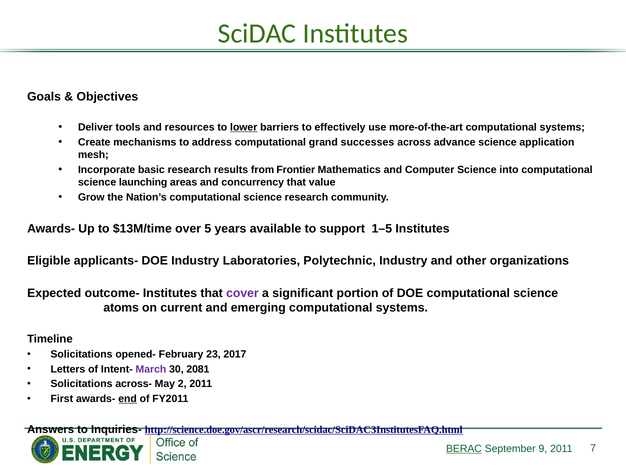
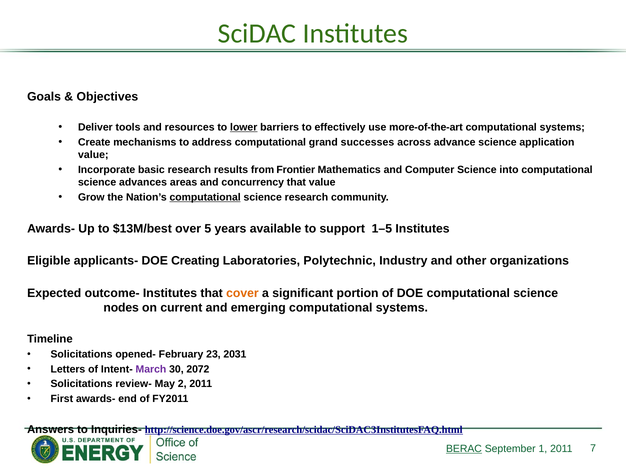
mesh at (93, 155): mesh -> value
launching: launching -> advances
computational at (205, 197) underline: none -> present
$13M/time: $13M/time -> $13M/best
DOE Industry: Industry -> Creating
cover colour: purple -> orange
atoms: atoms -> nodes
2017: 2017 -> 2031
2081: 2081 -> 2072
across-: across- -> review-
end underline: present -> none
9: 9 -> 1
